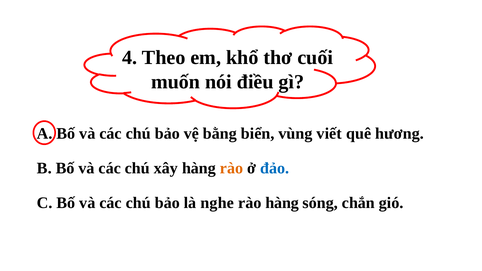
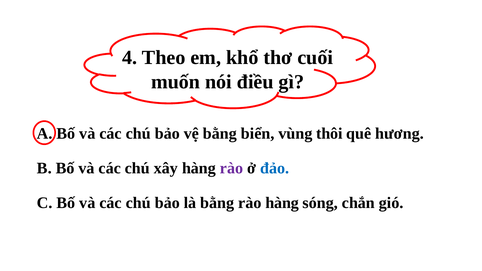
viết: viết -> thôi
rào at (232, 168) colour: orange -> purple
là nghe: nghe -> bằng
